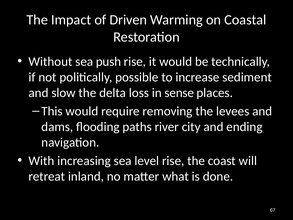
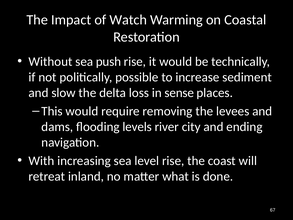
Driven: Driven -> Watch
paths: paths -> levels
